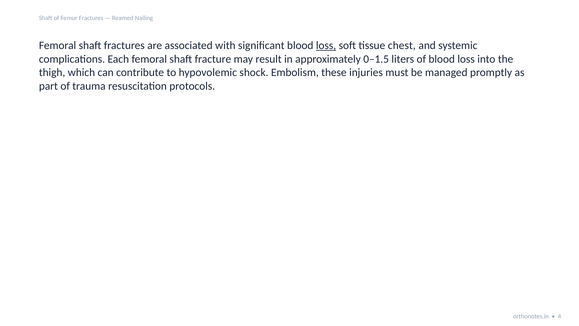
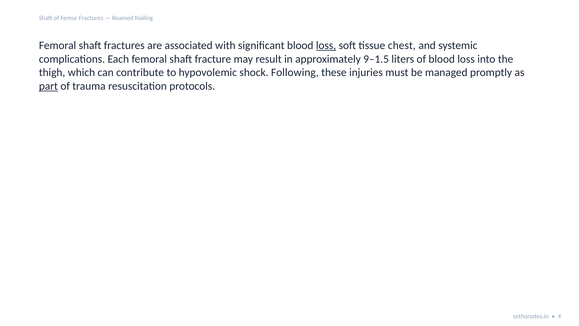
0–1.5: 0–1.5 -> 9–1.5
Embolism: Embolism -> Following
part underline: none -> present
